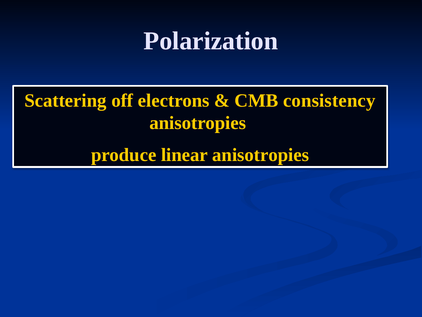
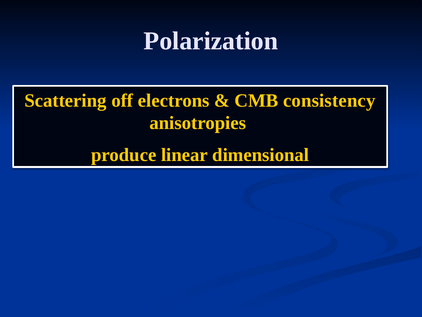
linear anisotropies: anisotropies -> dimensional
